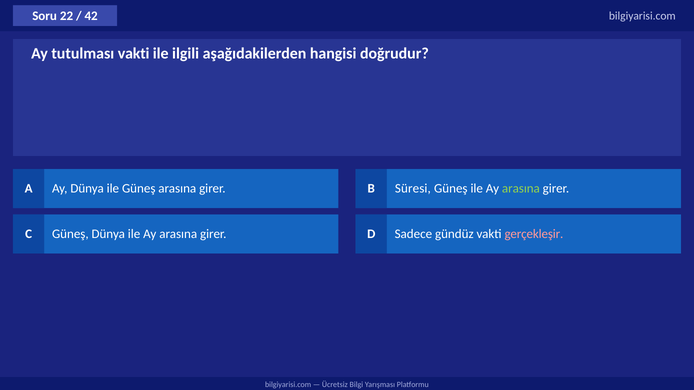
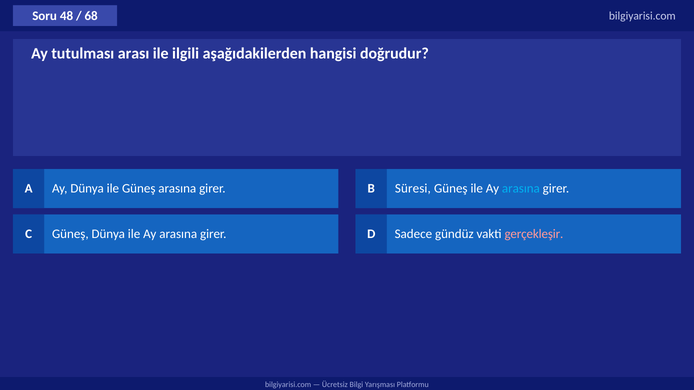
22: 22 -> 48
42: 42 -> 68
tutulması vakti: vakti -> arası
arasına at (521, 189) colour: light green -> light blue
